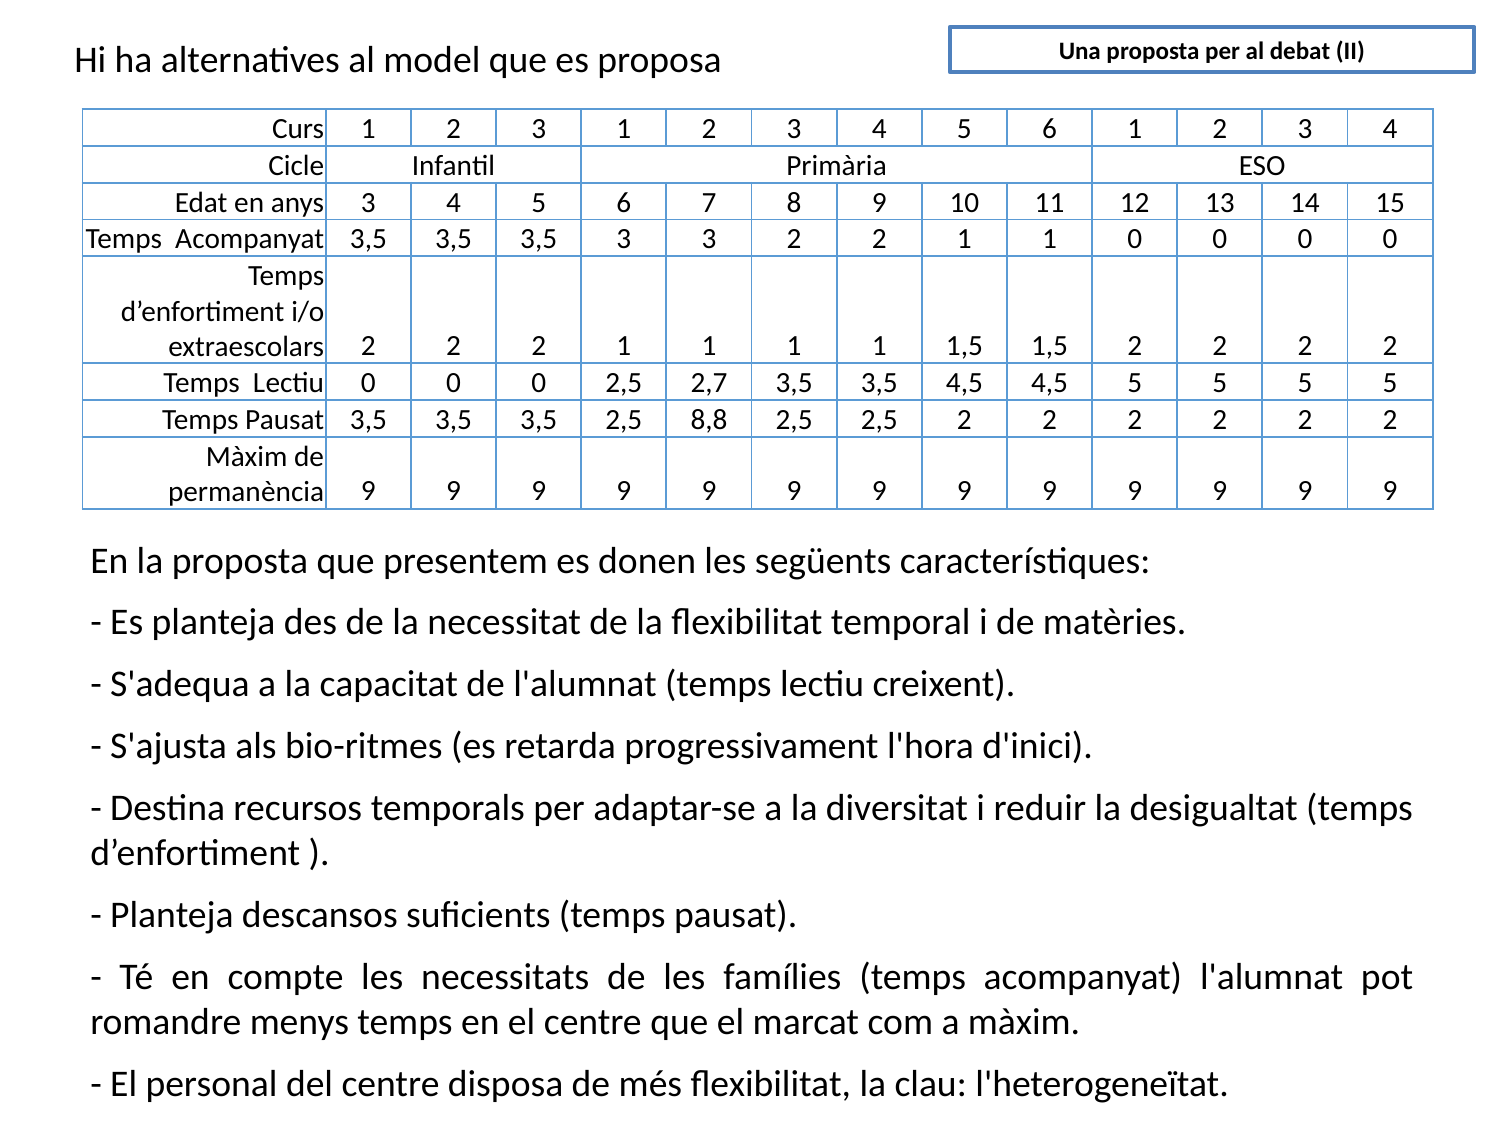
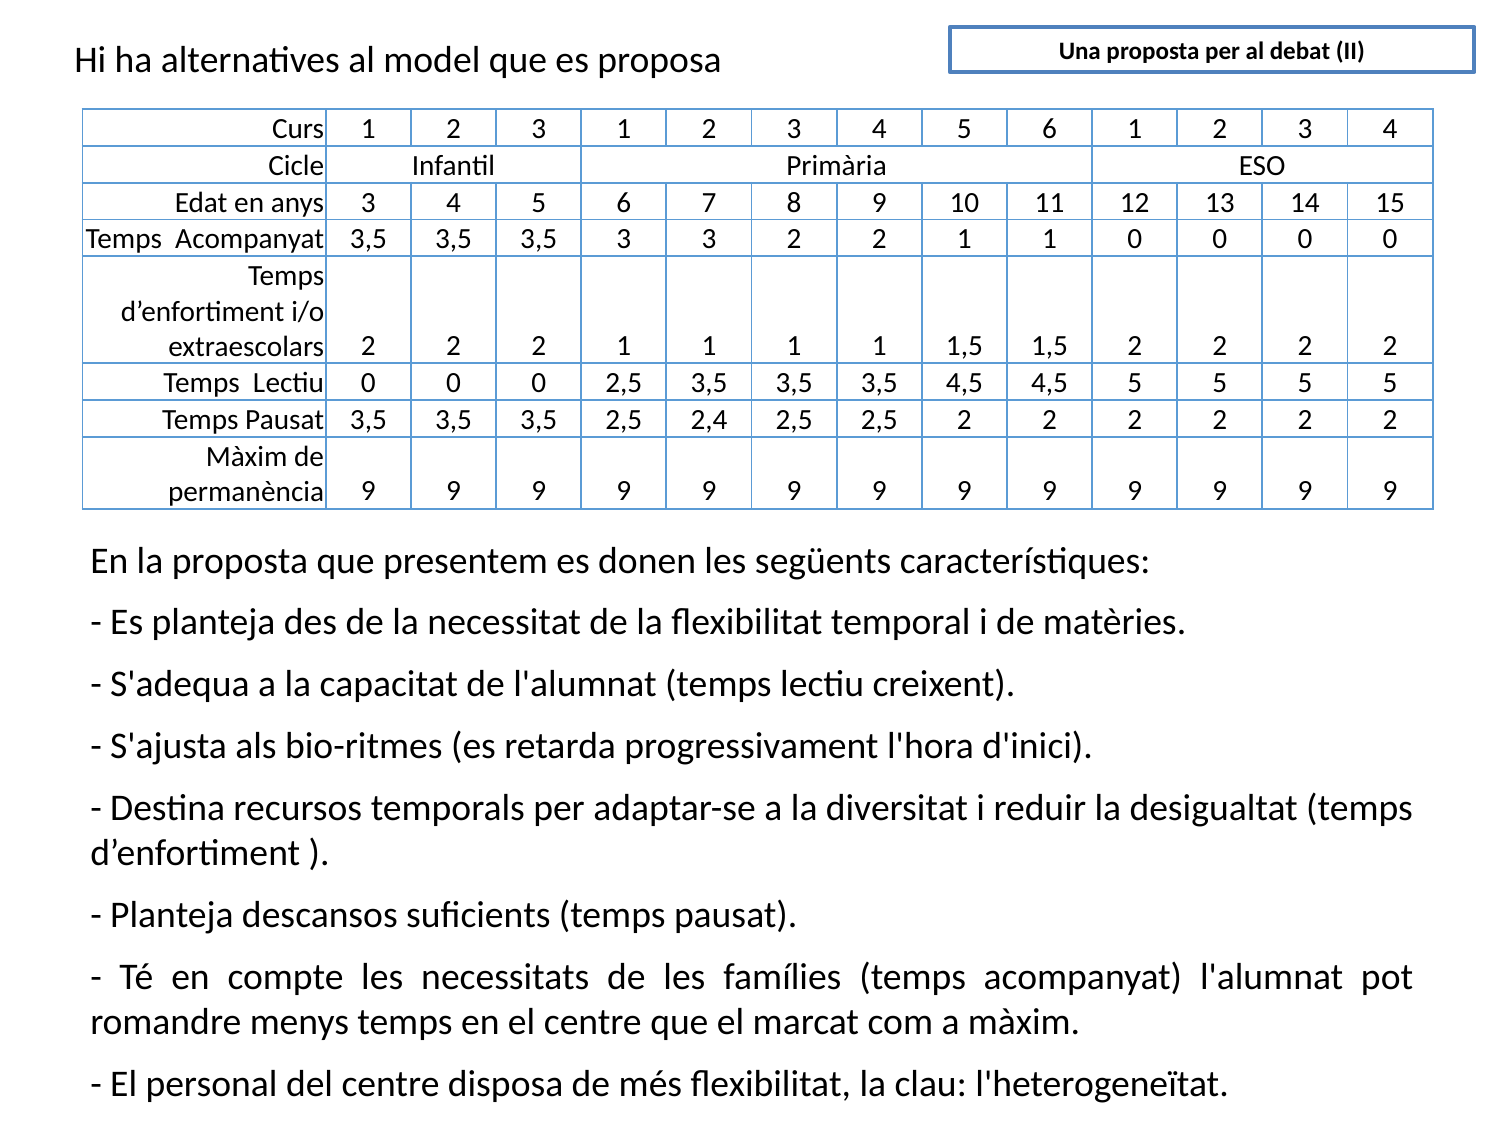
2,5 2,7: 2,7 -> 3,5
8,8: 8,8 -> 2,4
